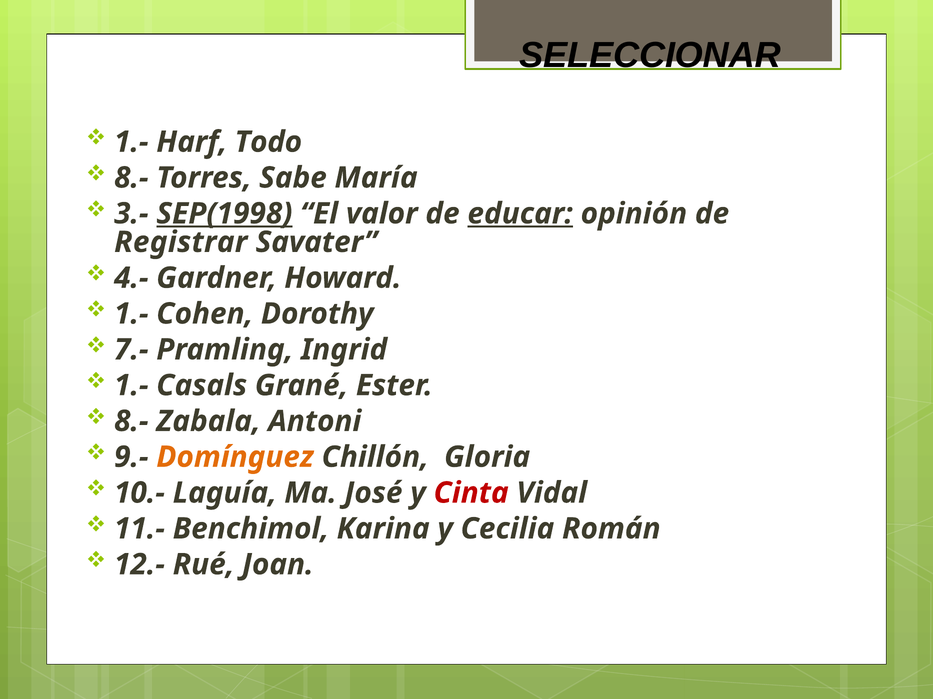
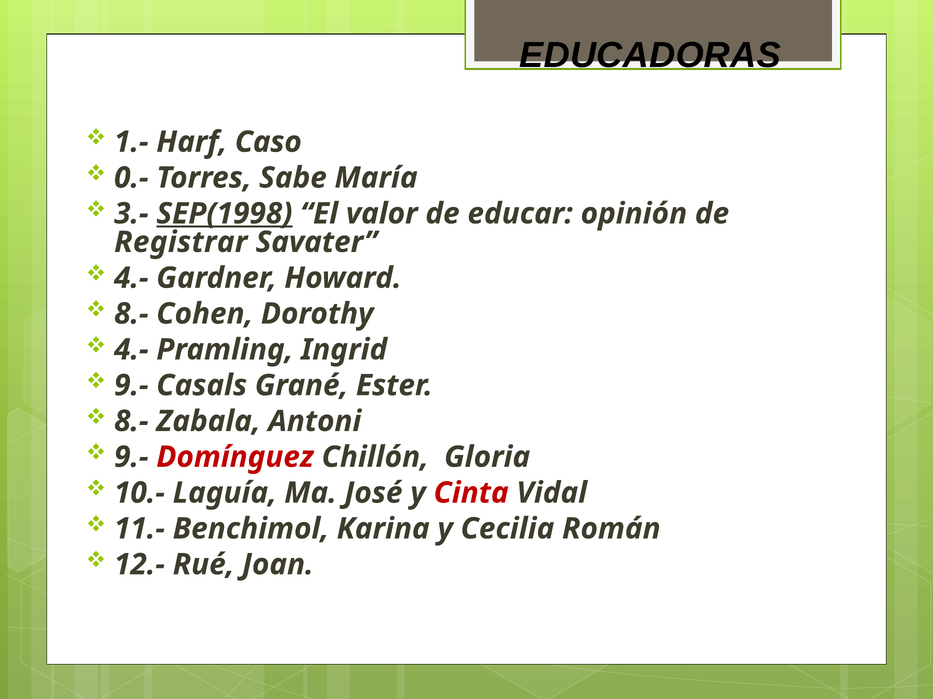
SELECCIONAR: SELECCIONAR -> EDUCADORAS
Todo: Todo -> Caso
8.- at (131, 178): 8.- -> 0.-
educar underline: present -> none
1.- at (131, 314): 1.- -> 8.-
7.- at (131, 350): 7.- -> 4.-
1.- at (131, 386): 1.- -> 9.-
Domínguez colour: orange -> red
